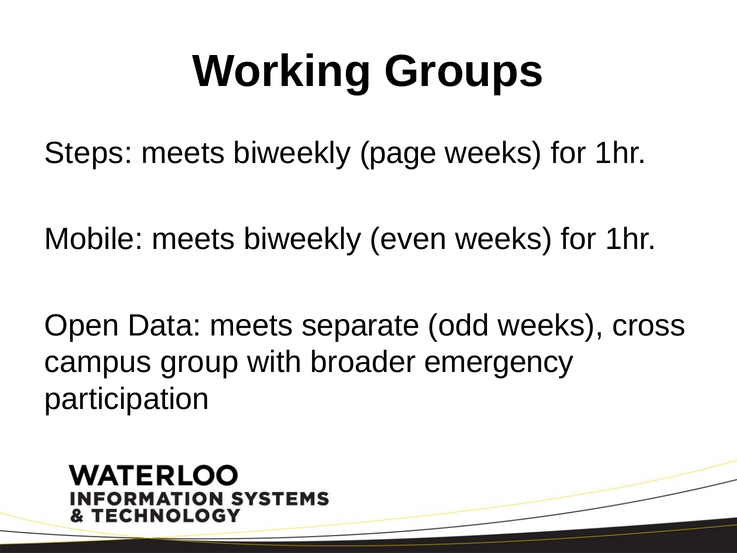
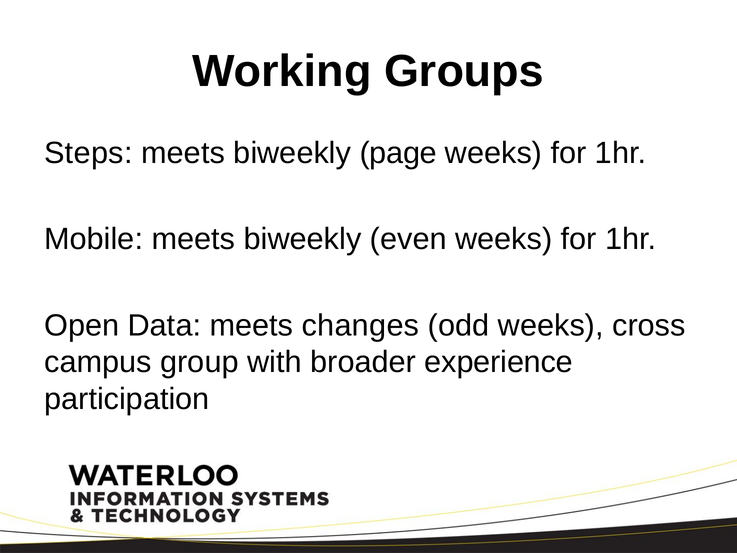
separate: separate -> changes
emergency: emergency -> experience
